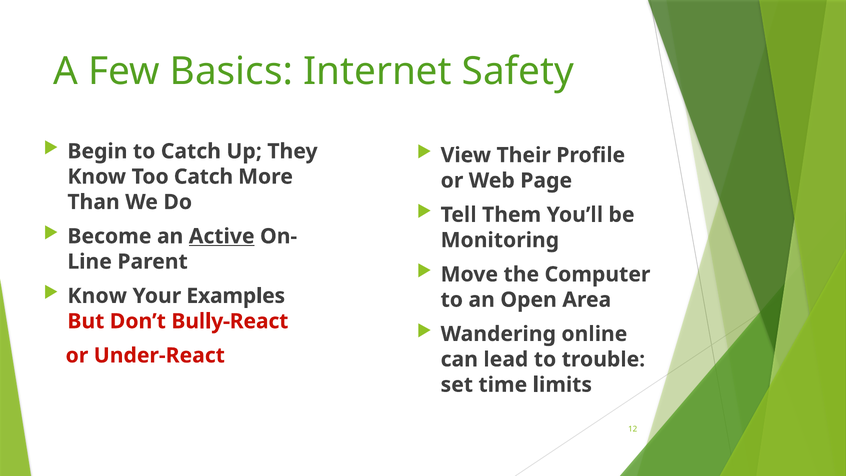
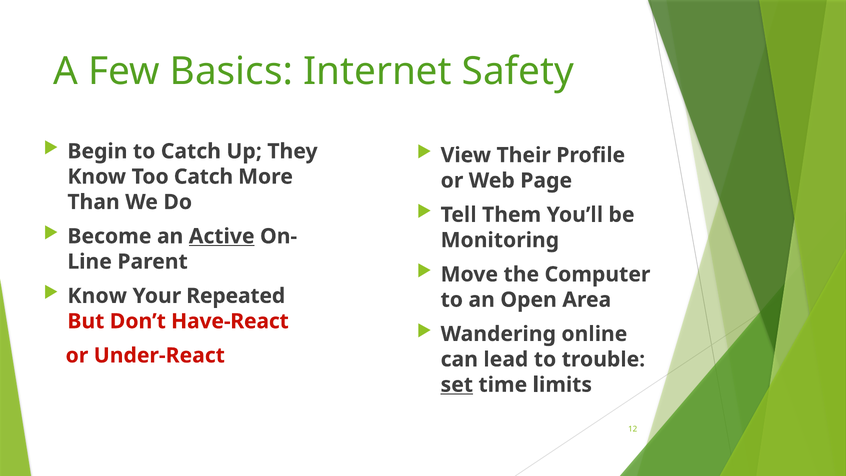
Examples: Examples -> Repeated
Bully-React: Bully-React -> Have-React
set underline: none -> present
